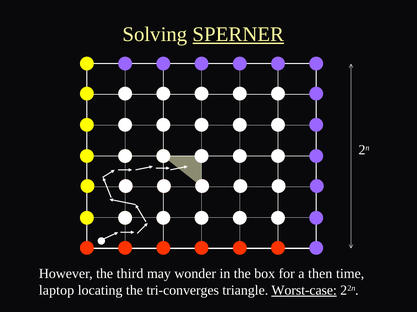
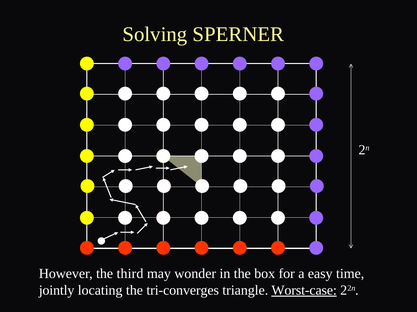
SPERNER underline: present -> none
then: then -> easy
laptop: laptop -> jointly
